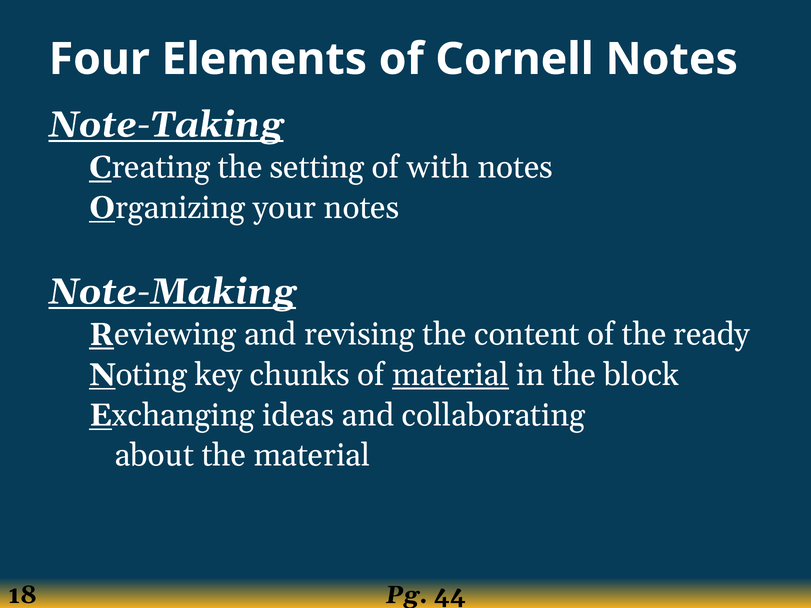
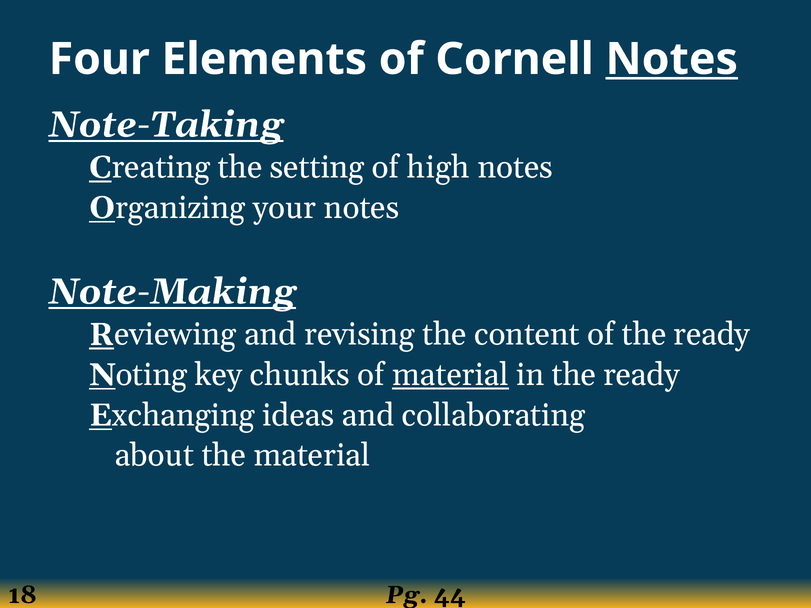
Notes at (672, 59) underline: none -> present
with: with -> high
in the block: block -> ready
